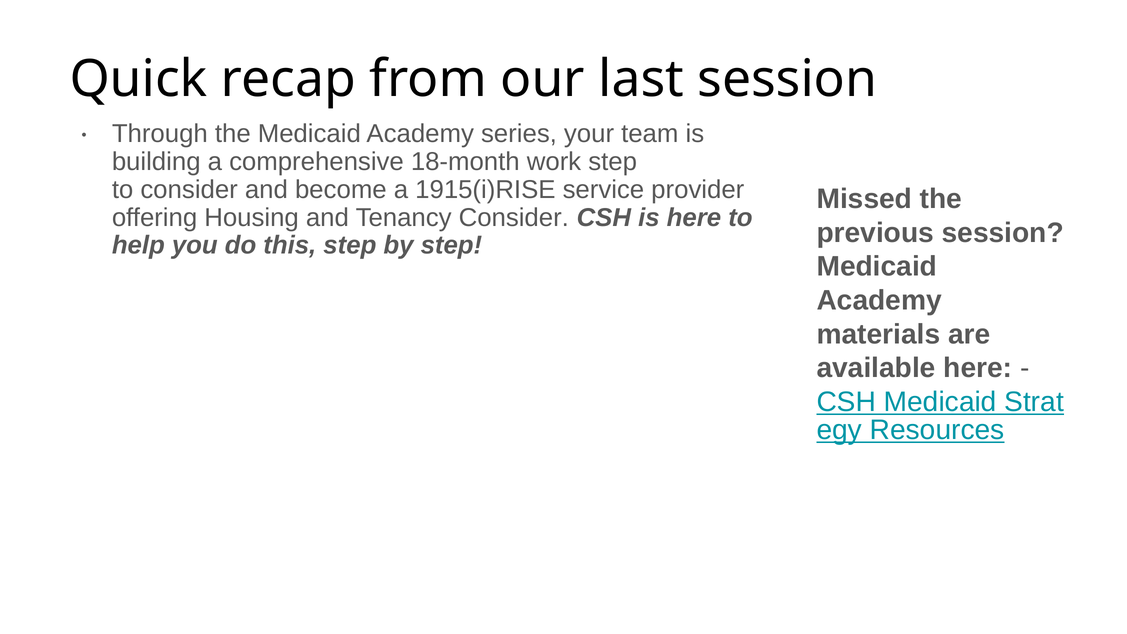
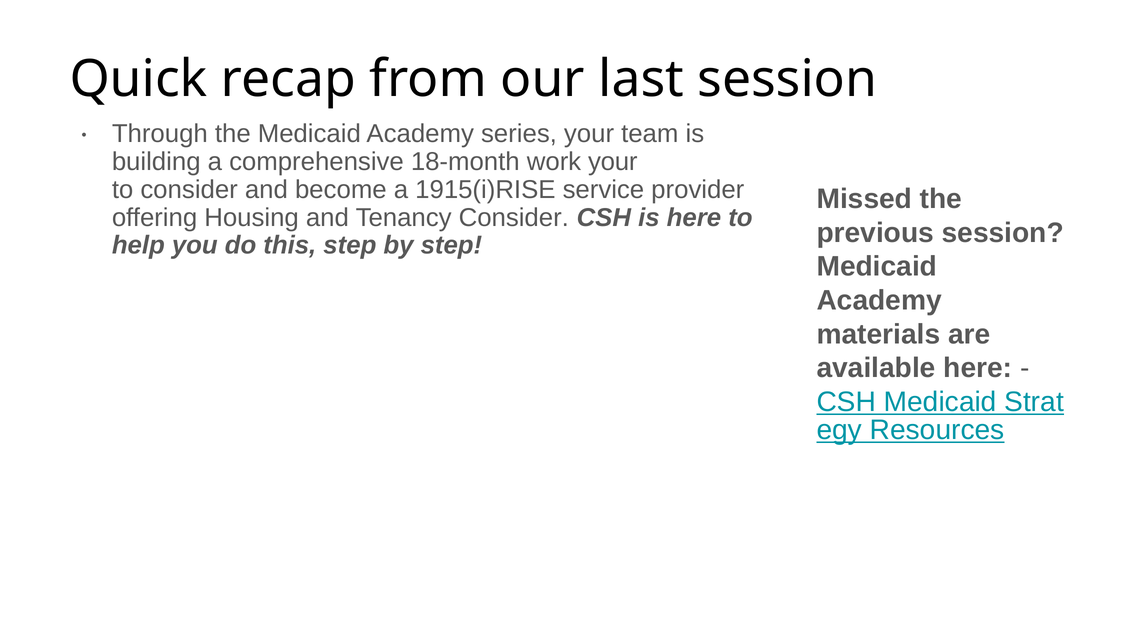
work step: step -> your
